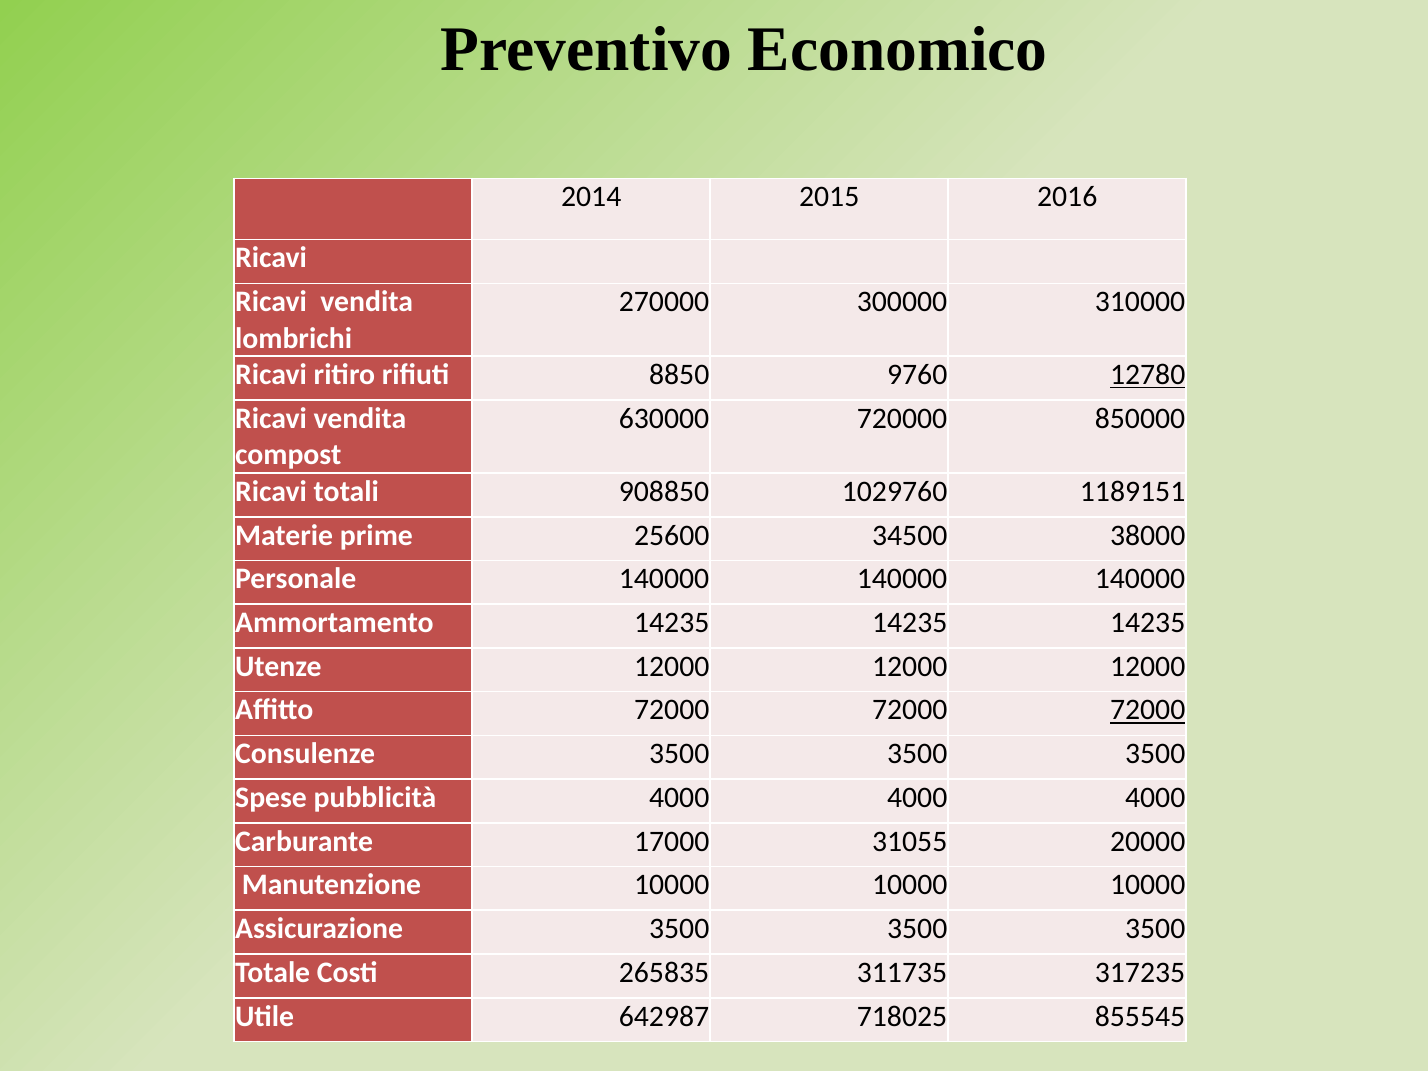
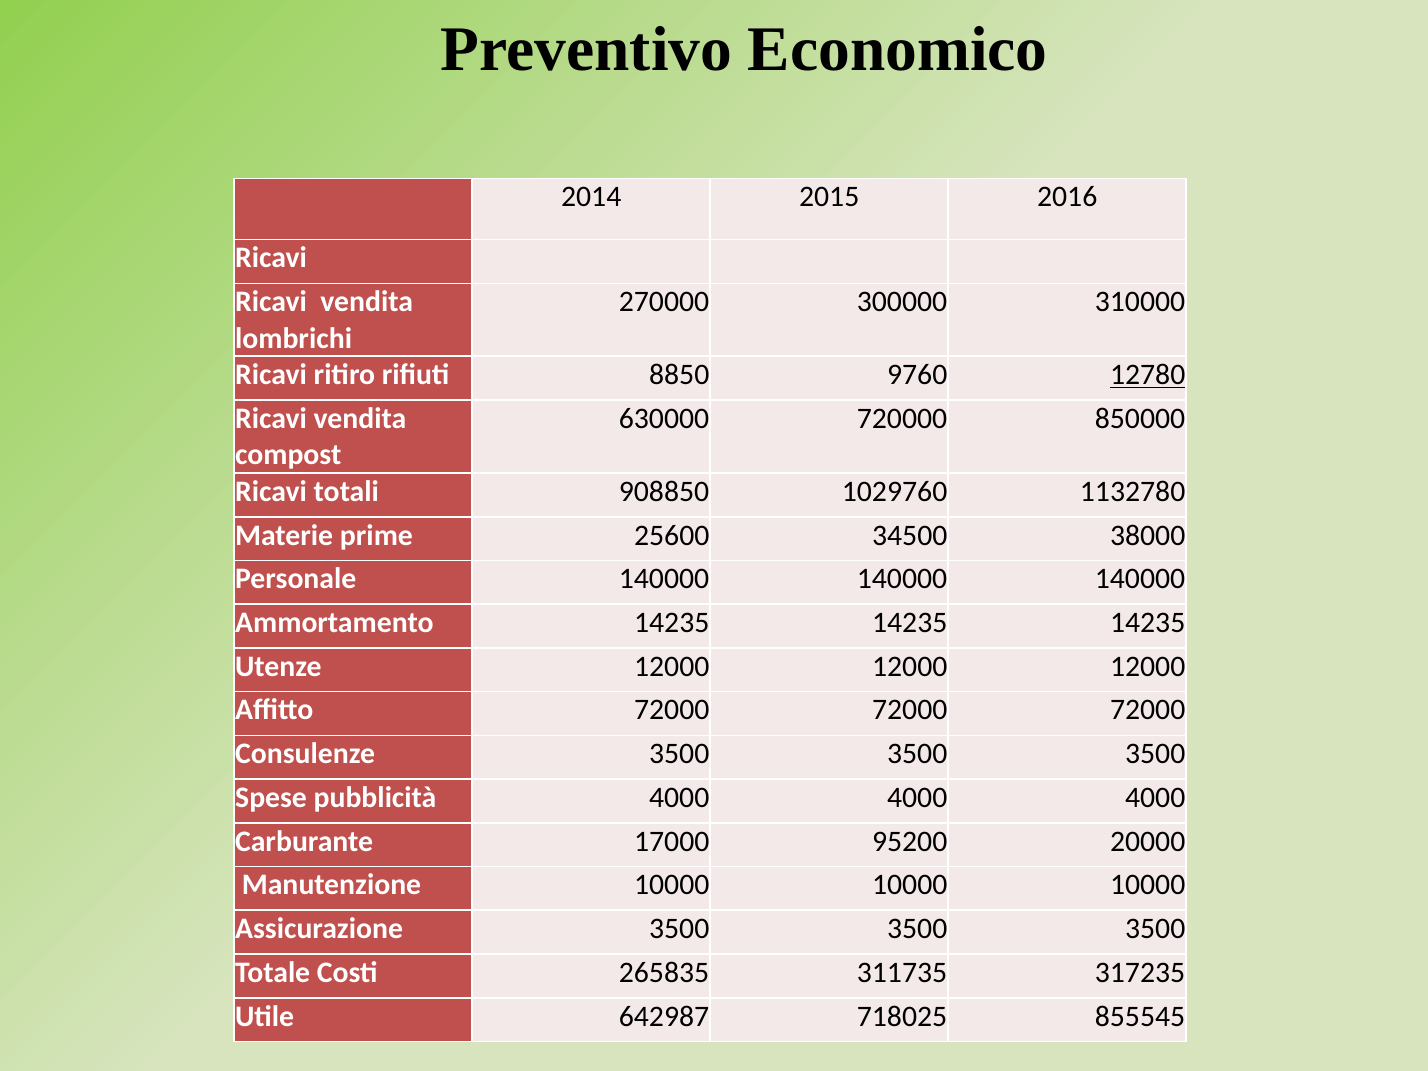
1189151: 1189151 -> 1132780
72000 at (1148, 710) underline: present -> none
31055: 31055 -> 95200
